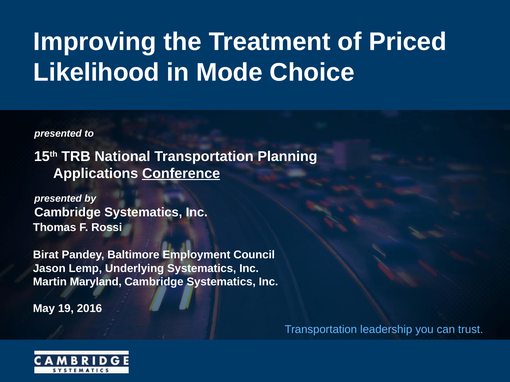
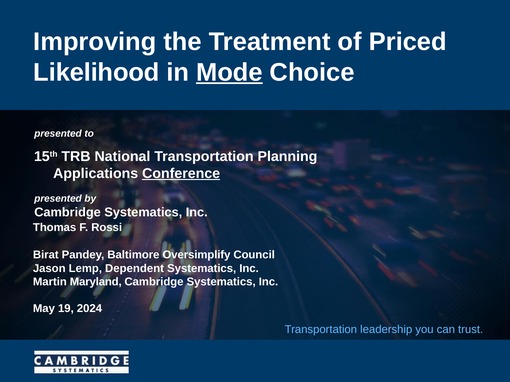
Mode underline: none -> present
Employment: Employment -> Oversimplify
Underlying: Underlying -> Dependent
2016: 2016 -> 2024
